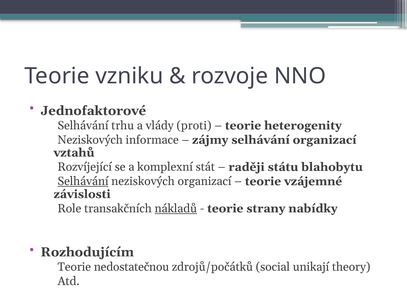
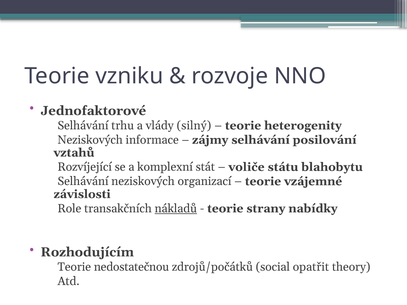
proti: proti -> silný
selhávání organizací: organizací -> posilování
raději: raději -> voliče
Selhávání at (83, 181) underline: present -> none
unikají: unikají -> opatřit
